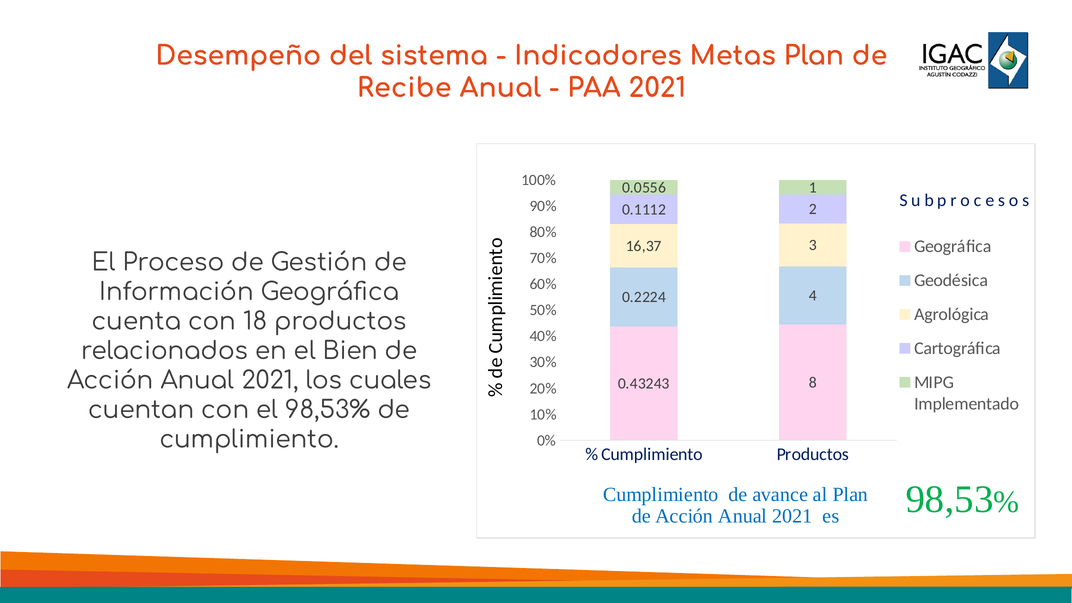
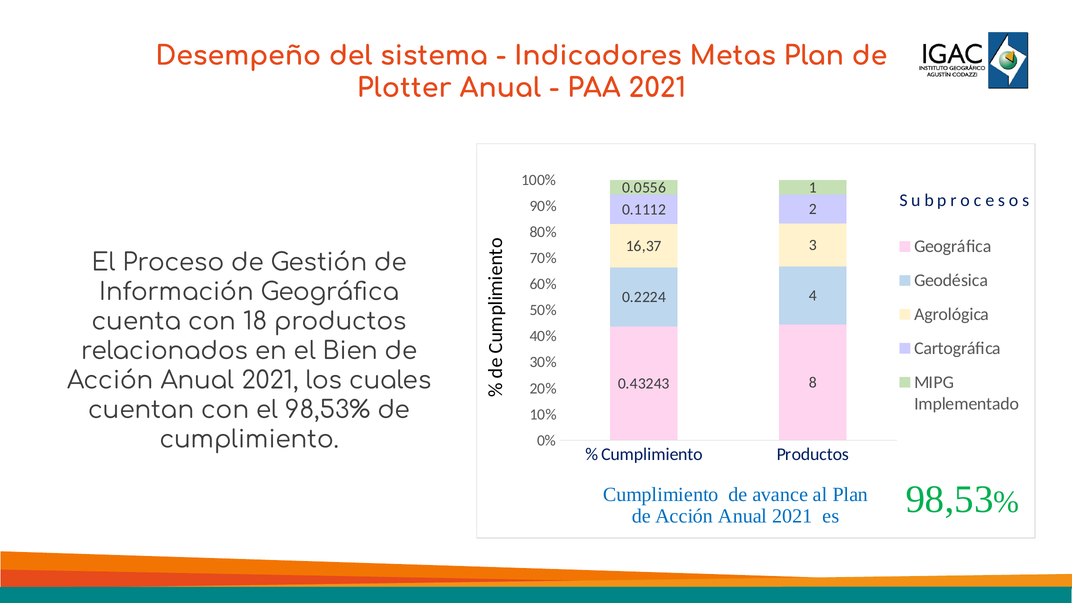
Recibe: Recibe -> Plotter
